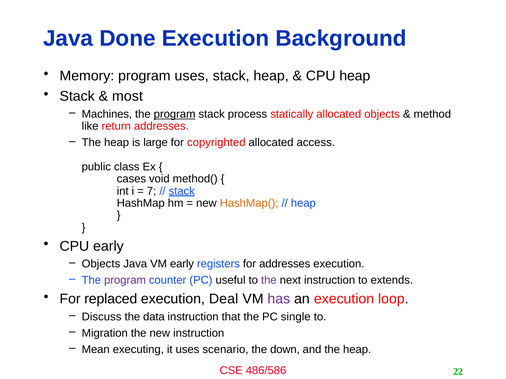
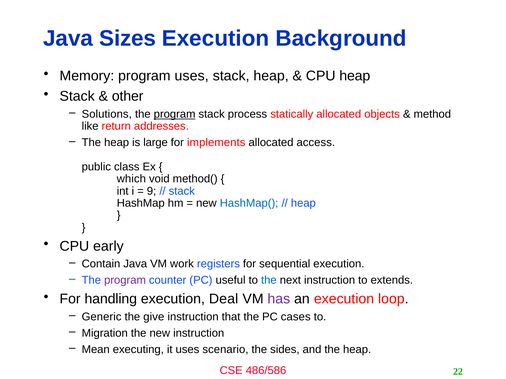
Done: Done -> Sizes
most: most -> other
Machines: Machines -> Solutions
copyrighted: copyrighted -> implements
cases: cases -> which
7: 7 -> 9
stack at (182, 191) underline: present -> none
HashMap( colour: orange -> blue
Objects at (101, 264): Objects -> Contain
VM early: early -> work
for addresses: addresses -> sequential
the at (269, 281) colour: purple -> blue
replaced: replaced -> handling
Discuss: Discuss -> Generic
data: data -> give
single: single -> cases
down: down -> sides
